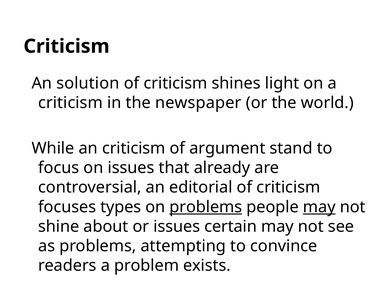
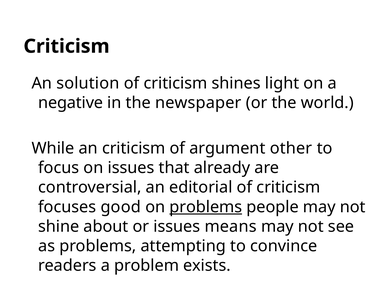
criticism at (71, 103): criticism -> negative
stand: stand -> other
types: types -> good
may at (319, 207) underline: present -> none
certain: certain -> means
